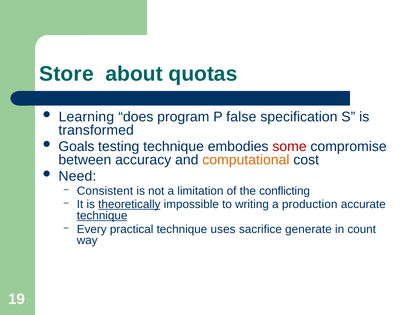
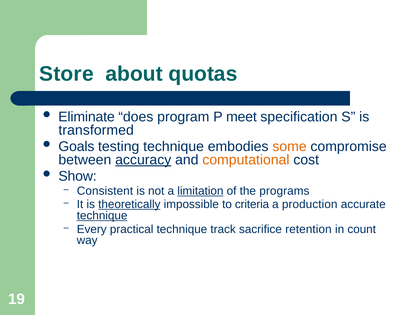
Learning: Learning -> Eliminate
false: false -> meet
some colour: red -> orange
accuracy underline: none -> present
Need: Need -> Show
limitation underline: none -> present
conflicting: conflicting -> programs
writing: writing -> criteria
uses: uses -> track
generate: generate -> retention
